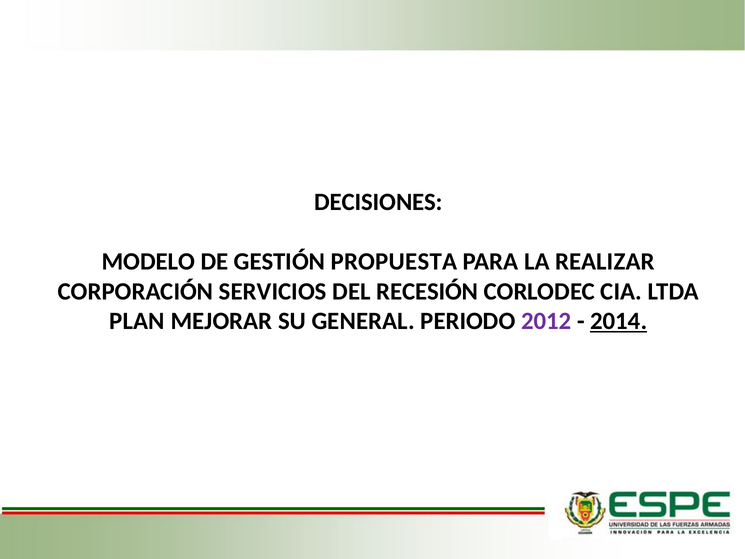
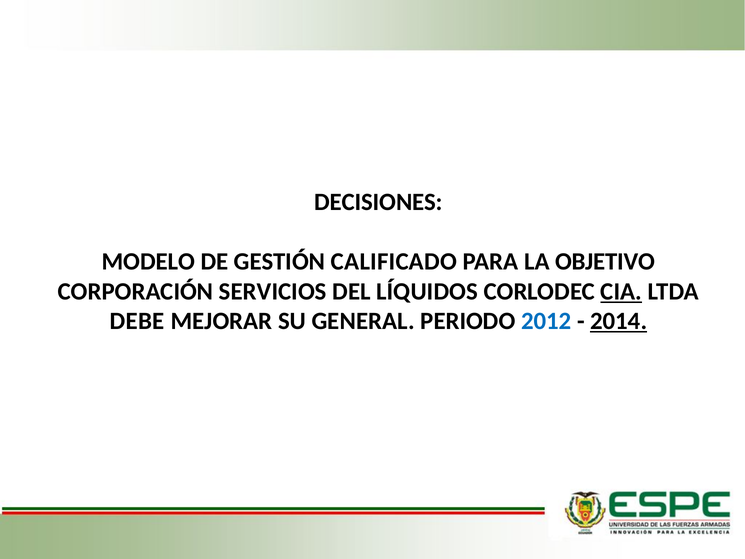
PROPUESTA: PROPUESTA -> CALIFICADO
REALIZAR: REALIZAR -> OBJETIVO
RECESIÓN: RECESIÓN -> LÍQUIDOS
CIA underline: none -> present
PLAN: PLAN -> DEBE
2012 colour: purple -> blue
